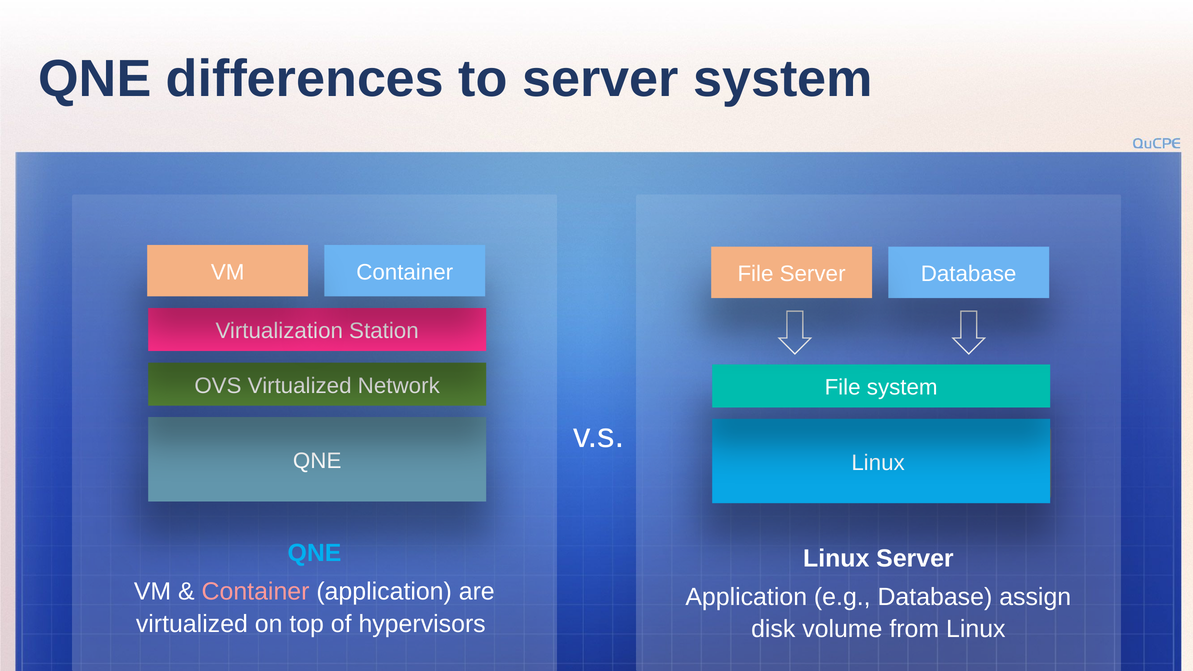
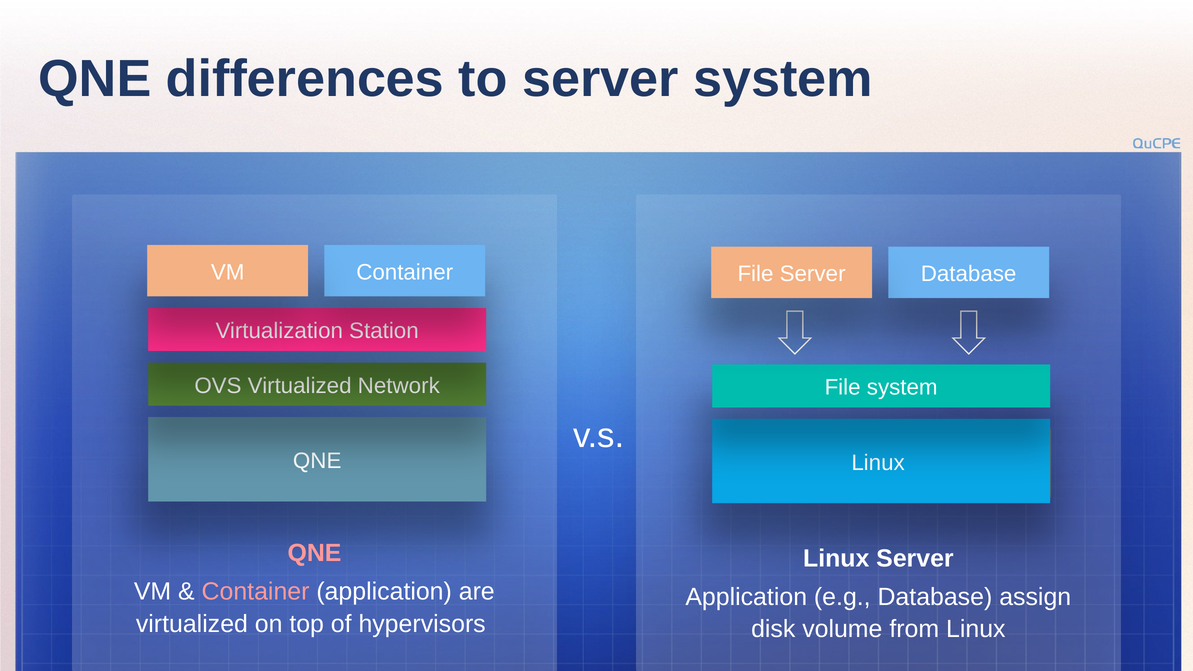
QNE at (315, 553) colour: light blue -> pink
